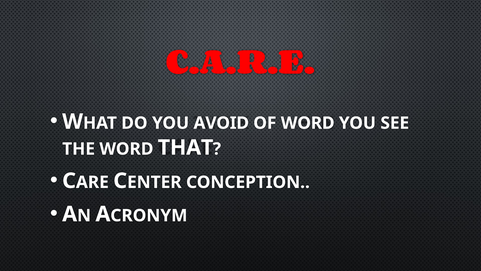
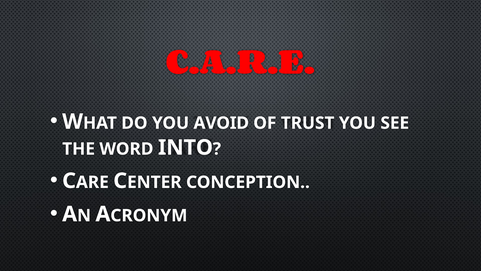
OF WORD: WORD -> TRUST
THAT: THAT -> INTO
